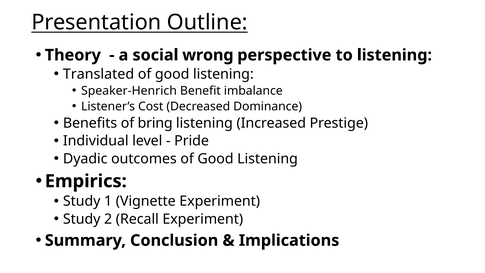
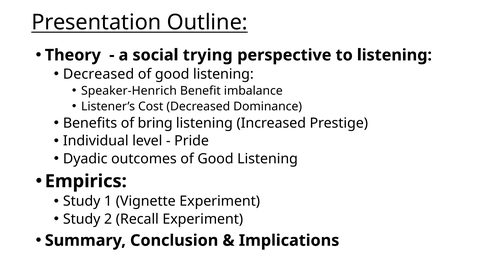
wrong: wrong -> trying
Translated at (99, 74): Translated -> Decreased
